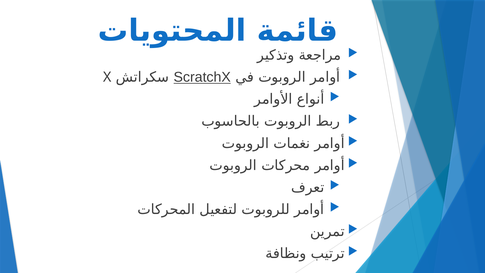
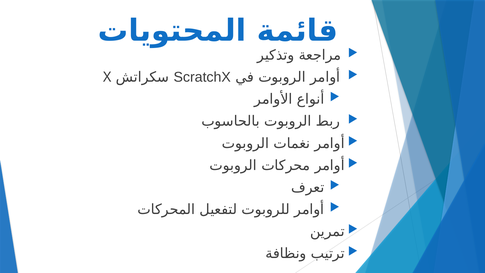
ScratchX underline: present -> none
